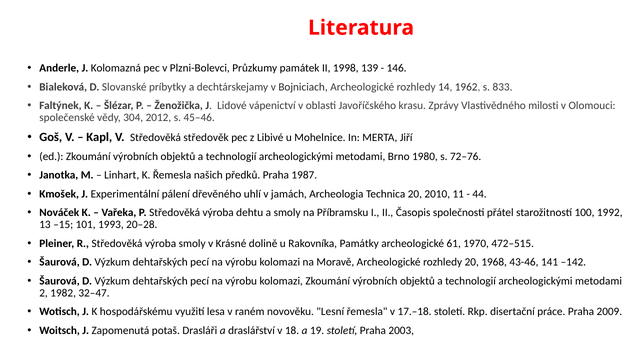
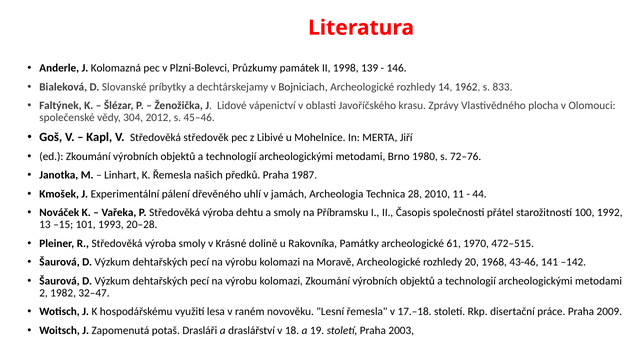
milosti: milosti -> plocha
Technica 20: 20 -> 28
